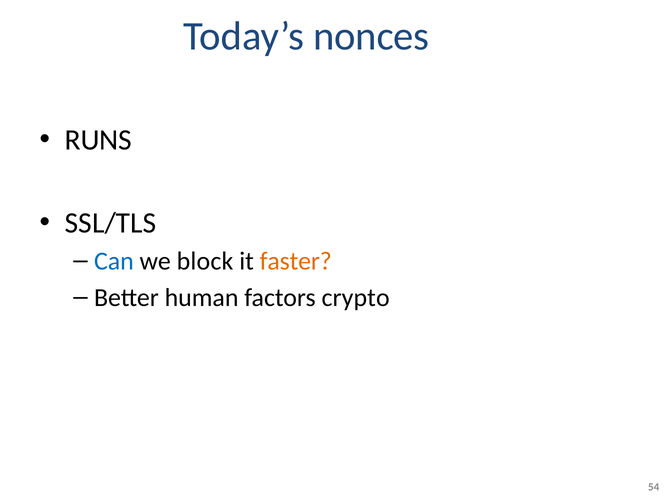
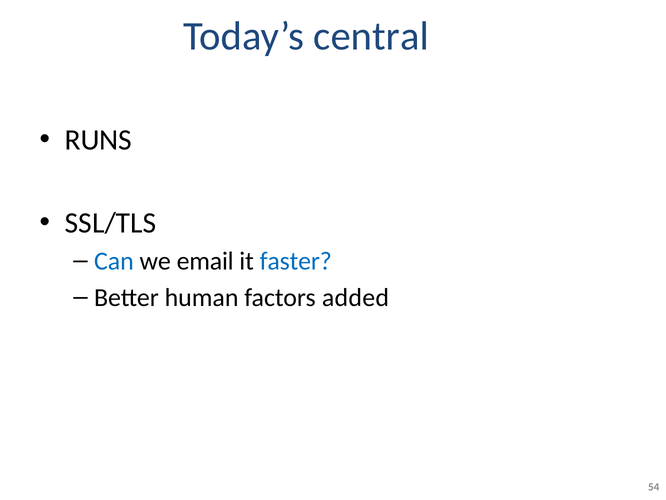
nonces: nonces -> central
block: block -> email
faster colour: orange -> blue
crypto: crypto -> added
